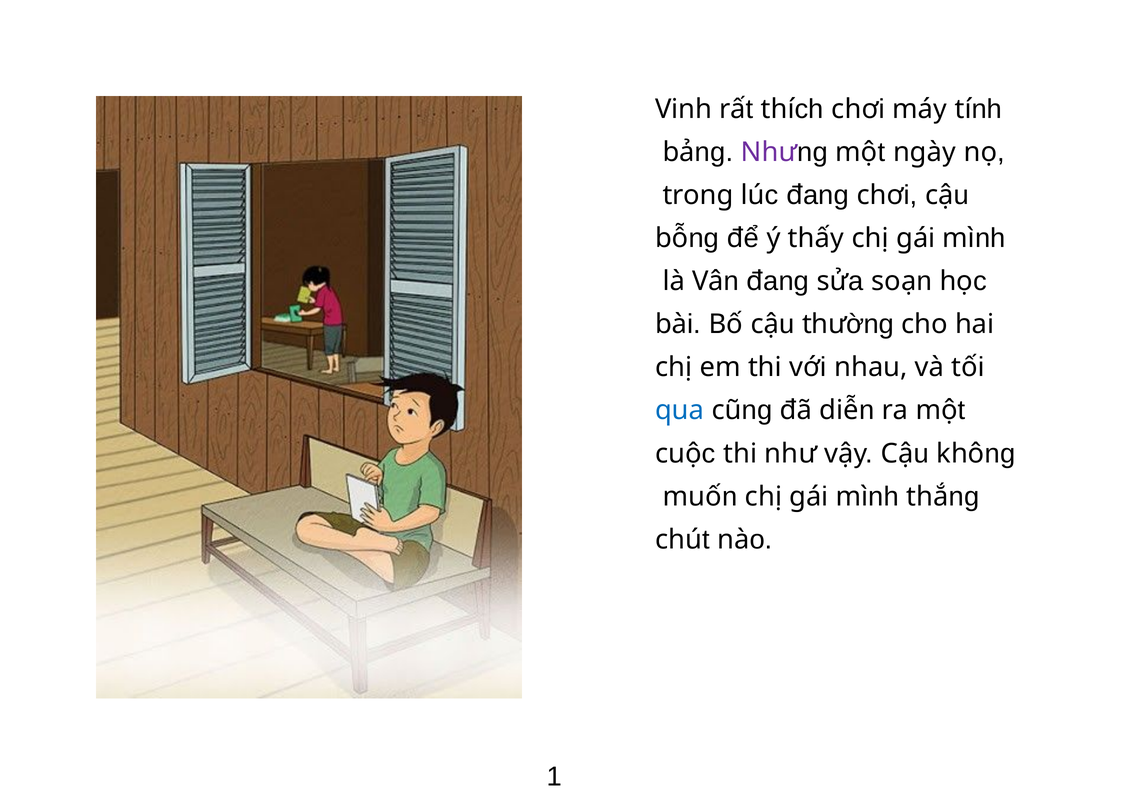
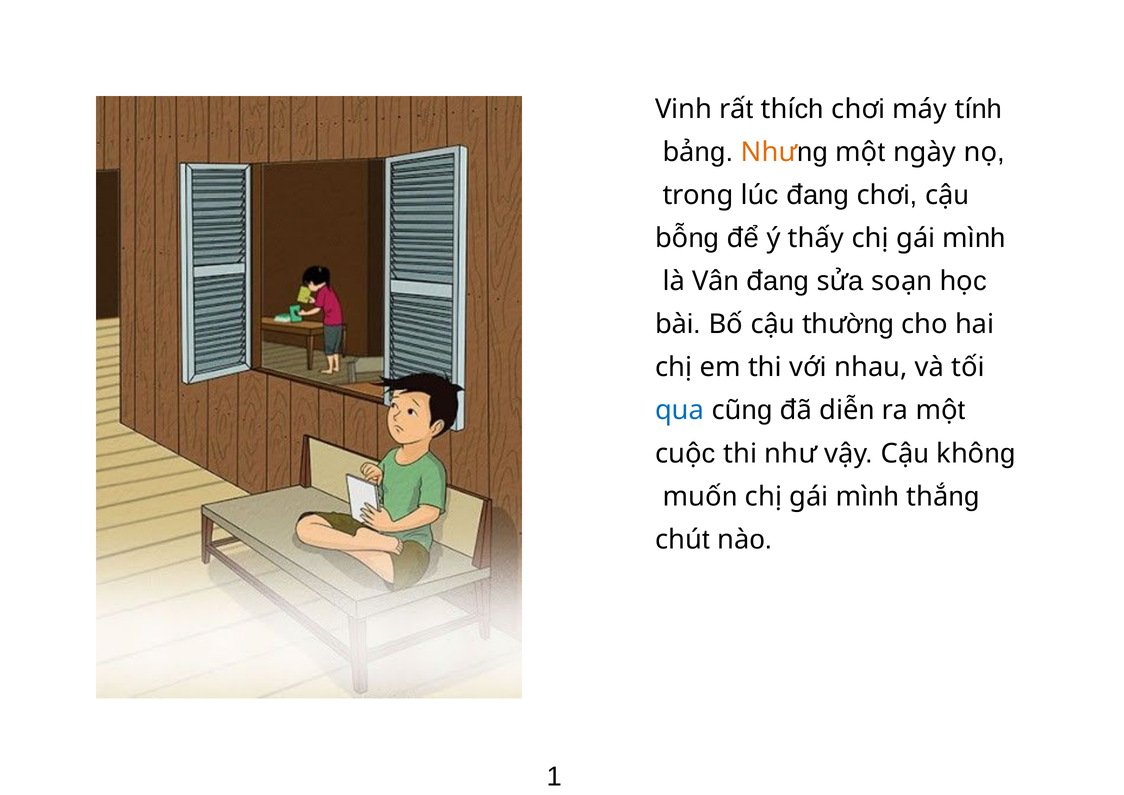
Như at (769, 152) colour: purple -> orange
